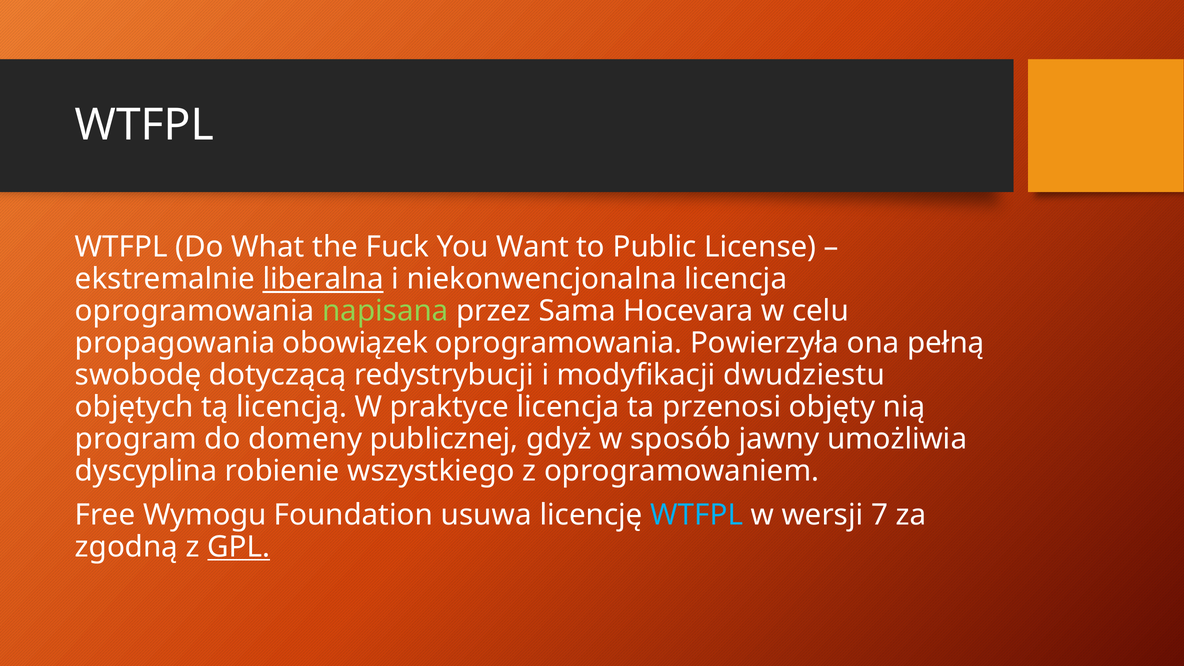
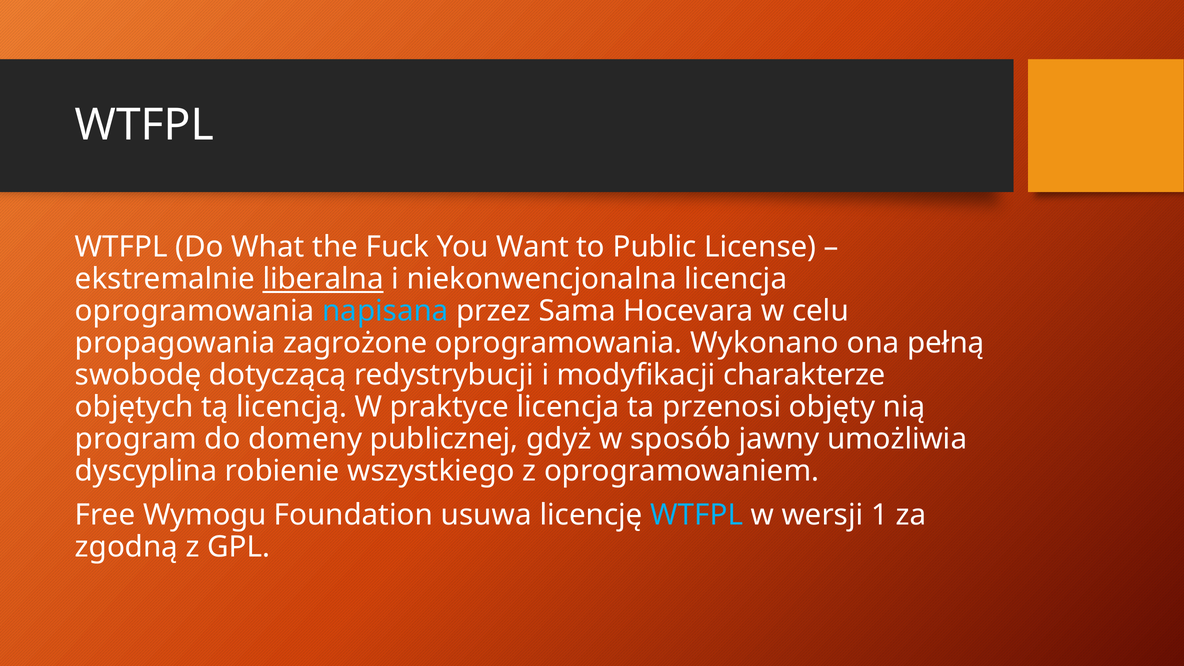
napisana colour: light green -> light blue
obowiązek: obowiązek -> zagrożone
Powierzyła: Powierzyła -> Wykonano
dwudziestu: dwudziestu -> charakterze
7: 7 -> 1
GPL underline: present -> none
